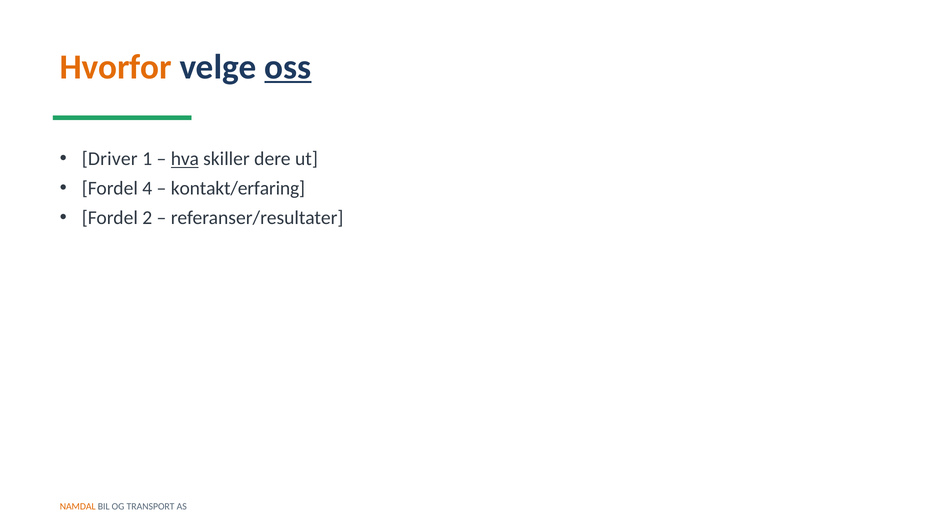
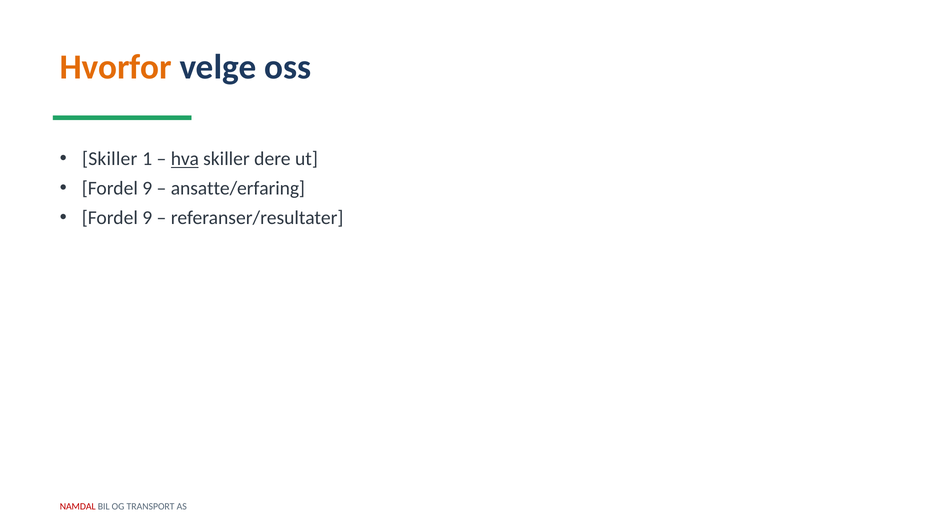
oss underline: present -> none
Driver at (110, 159): Driver -> Skiller
4 at (147, 188): 4 -> 9
kontakt/erfaring: kontakt/erfaring -> ansatte/erfaring
2 at (147, 218): 2 -> 9
NAMDAL colour: orange -> red
